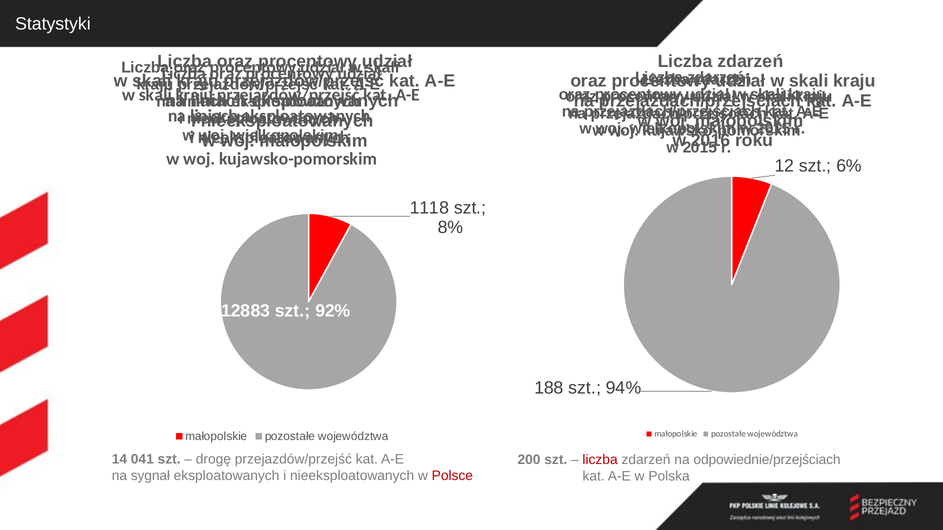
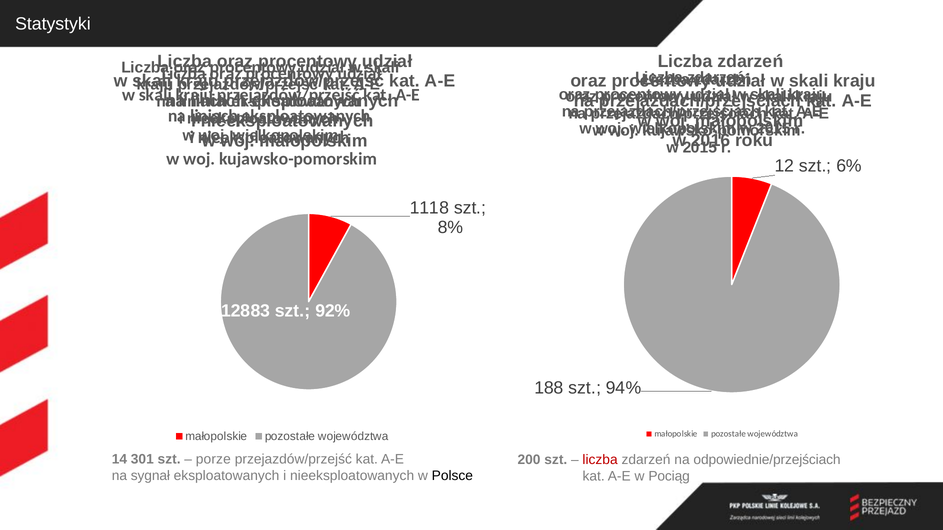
041: 041 -> 301
drogę: drogę -> porze
Polsce colour: red -> black
Polska: Polska -> Pociąg
